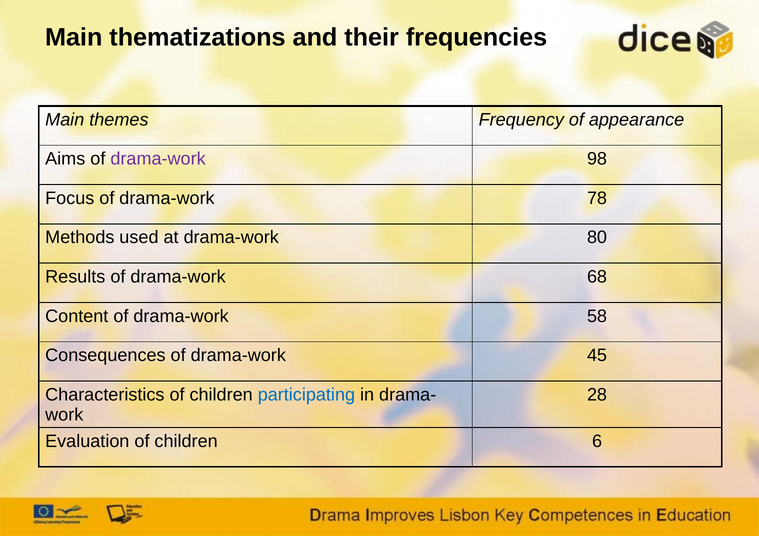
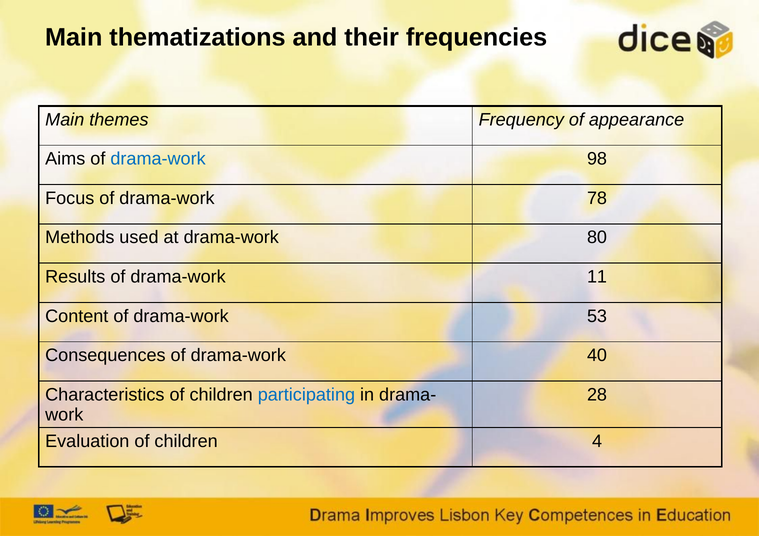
drama-work at (158, 159) colour: purple -> blue
68: 68 -> 11
58: 58 -> 53
45: 45 -> 40
6: 6 -> 4
